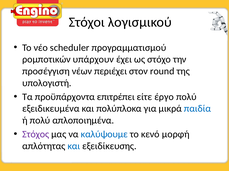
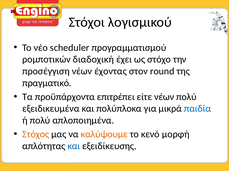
υπάρχουν: υπάρχουν -> διαδοχική
περιέχει: περιέχει -> έχοντας
υπολογιστή: υπολογιστή -> πραγματικό
είτε έργο: έργο -> νέων
Στόχος colour: purple -> orange
καλύψουμε colour: blue -> orange
